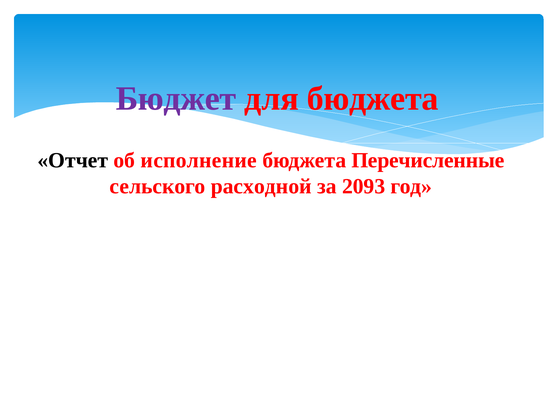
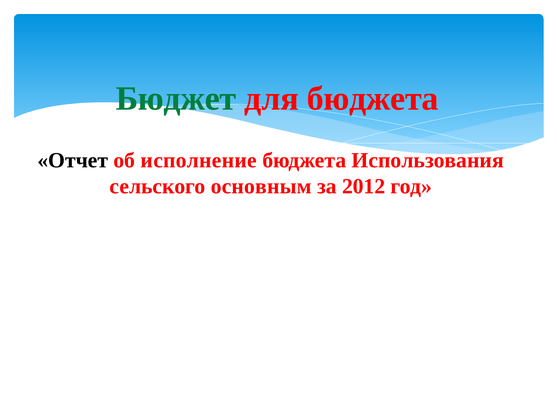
Бюджет colour: purple -> green
Перечисленные: Перечисленные -> Использования
расходной: расходной -> основным
2093: 2093 -> 2012
